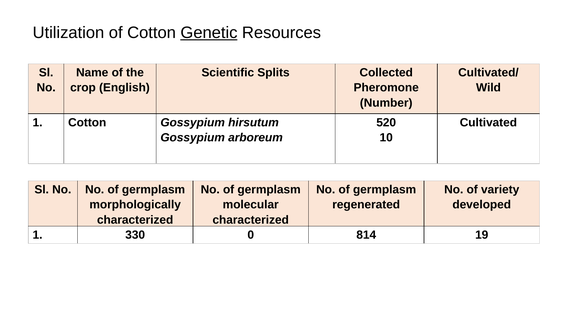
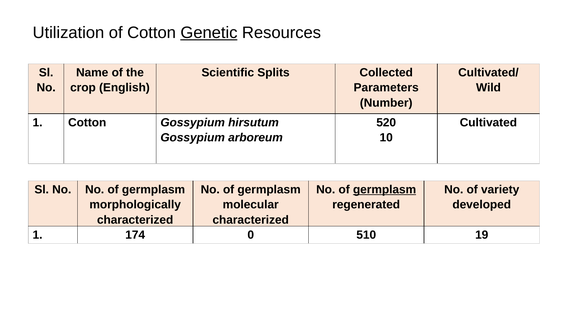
Pheromone: Pheromone -> Parameters
germplasm at (385, 190) underline: none -> present
330: 330 -> 174
814: 814 -> 510
